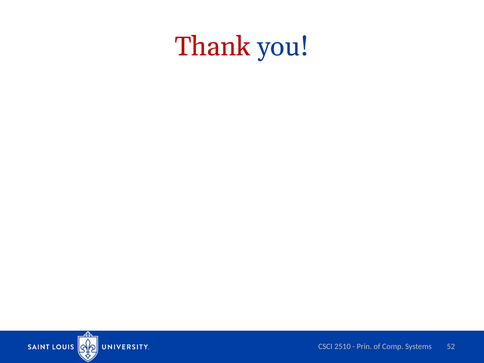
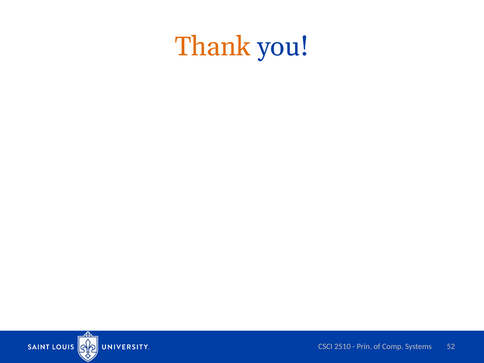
Thank colour: red -> orange
